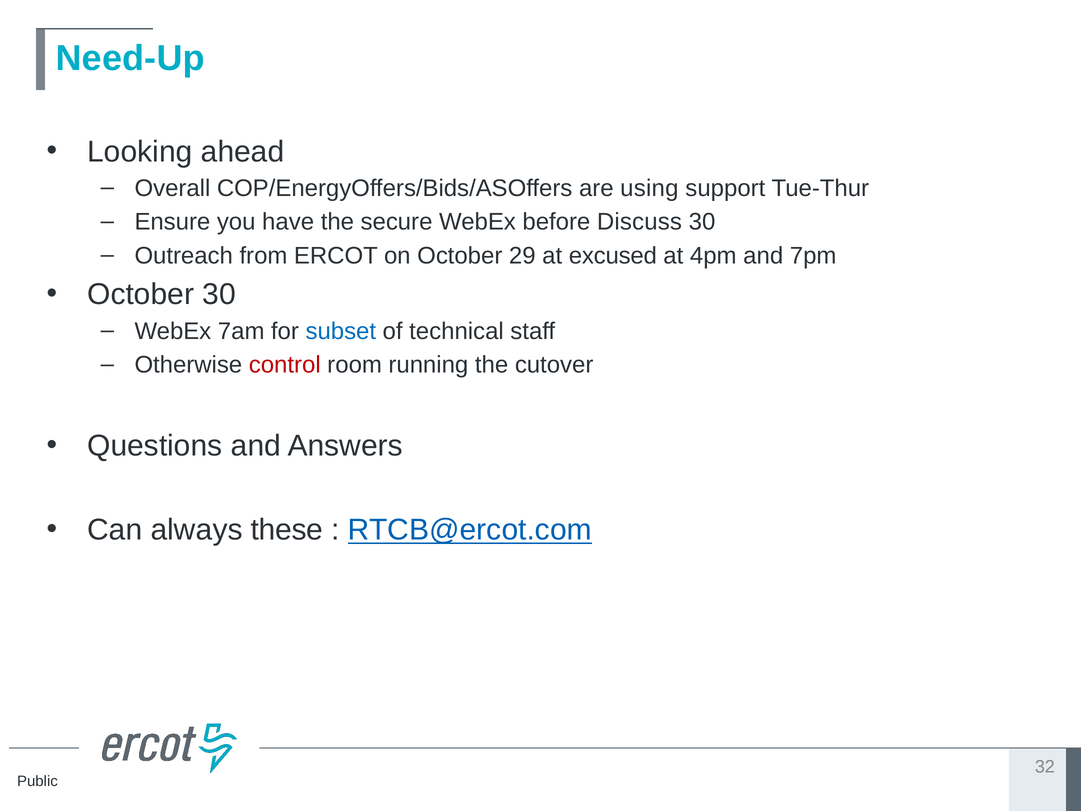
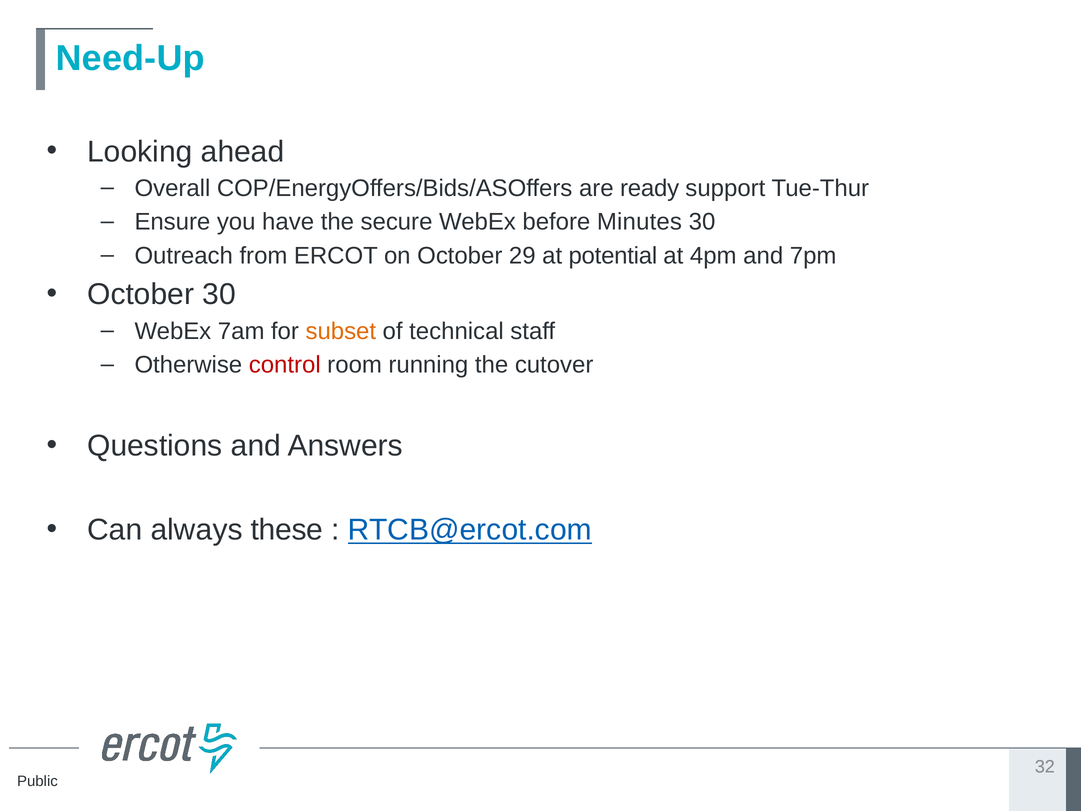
using: using -> ready
Discuss: Discuss -> Minutes
excused: excused -> potential
subset colour: blue -> orange
